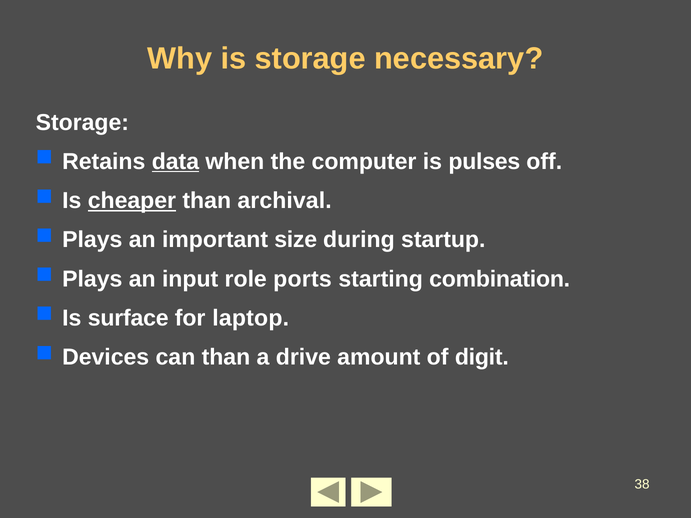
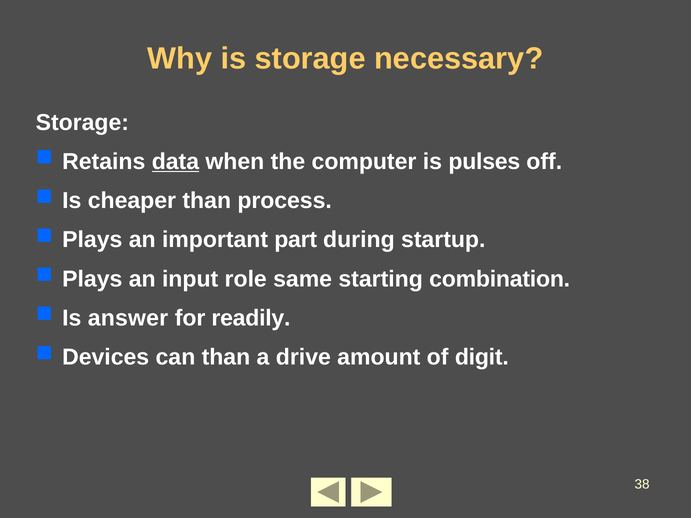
cheaper underline: present -> none
archival: archival -> process
size: size -> part
ports: ports -> same
surface: surface -> answer
laptop: laptop -> readily
